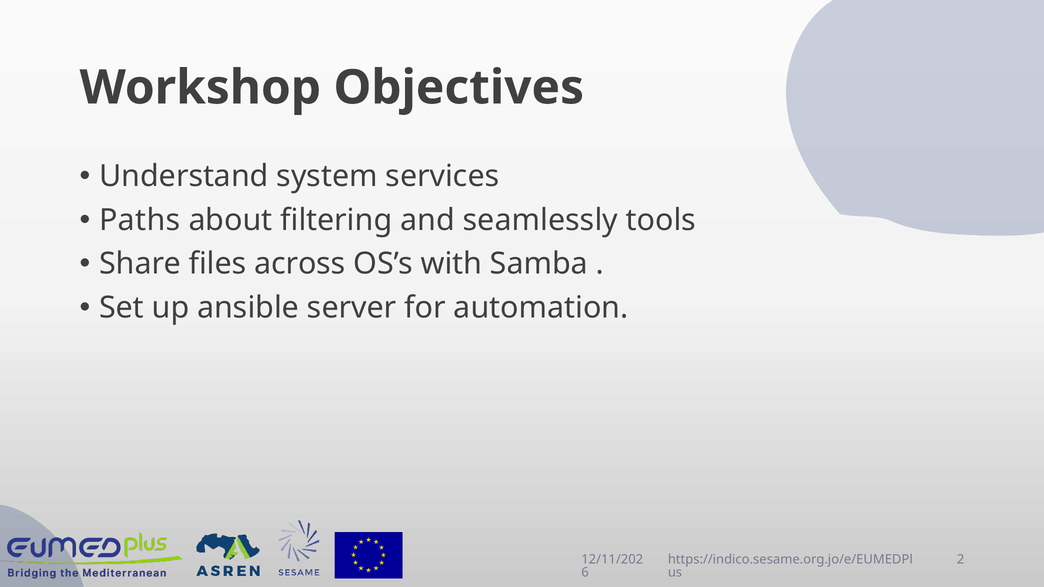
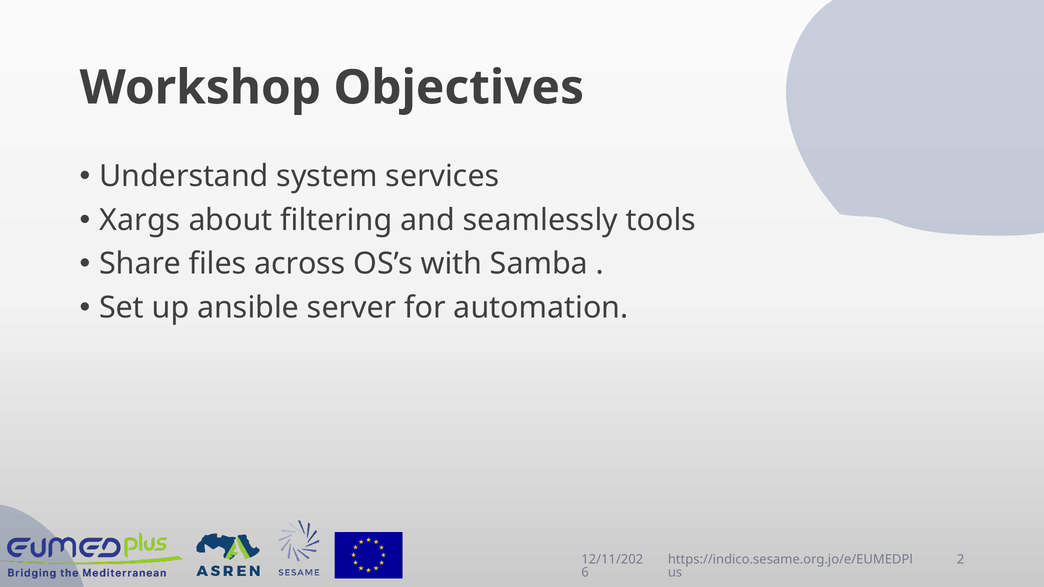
Paths: Paths -> Xargs
